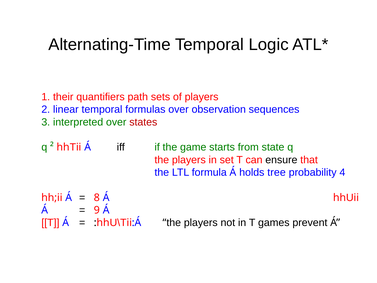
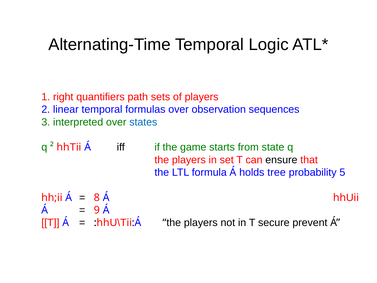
their: their -> right
states colour: red -> blue
4: 4 -> 5
games: games -> secure
